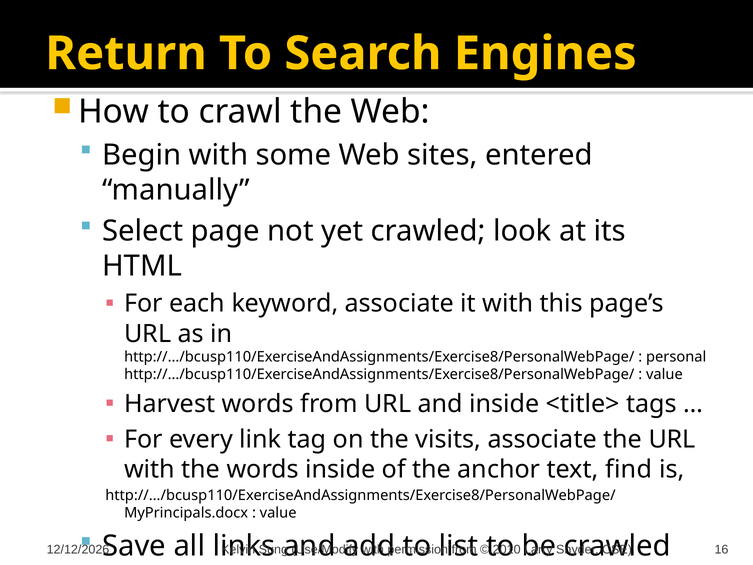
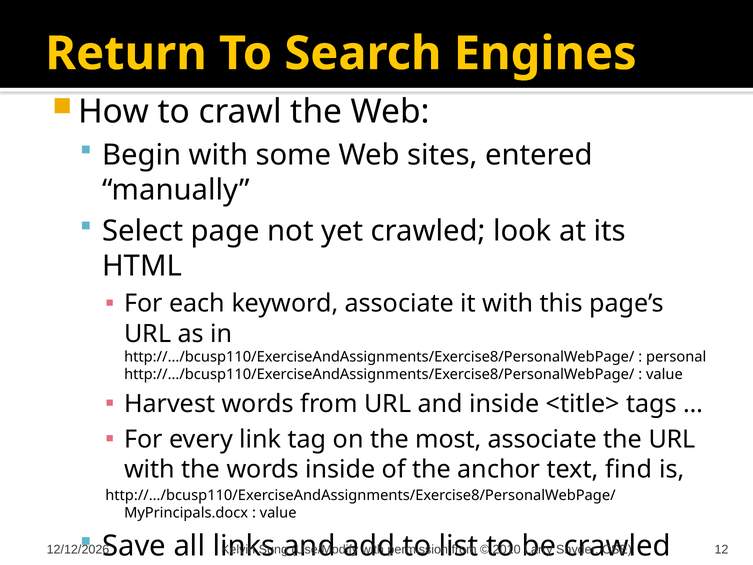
visits: visits -> most
16: 16 -> 12
